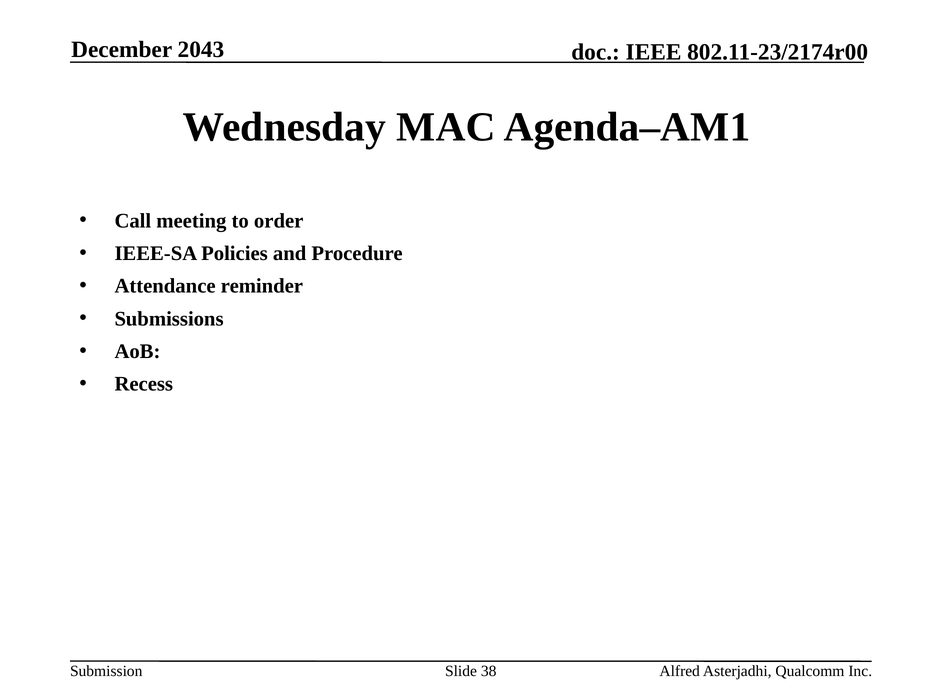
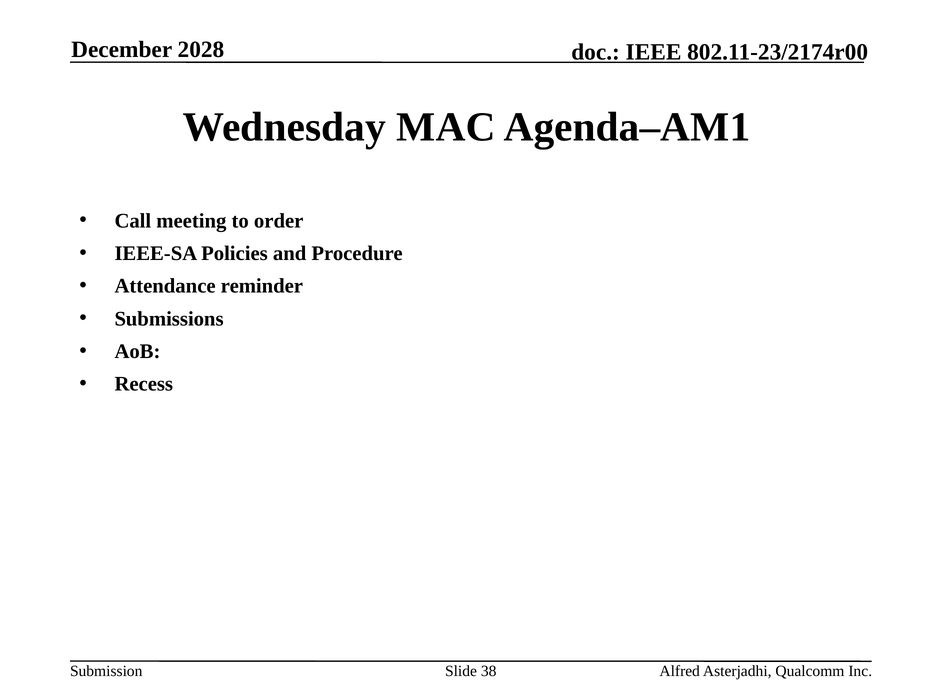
2043: 2043 -> 2028
